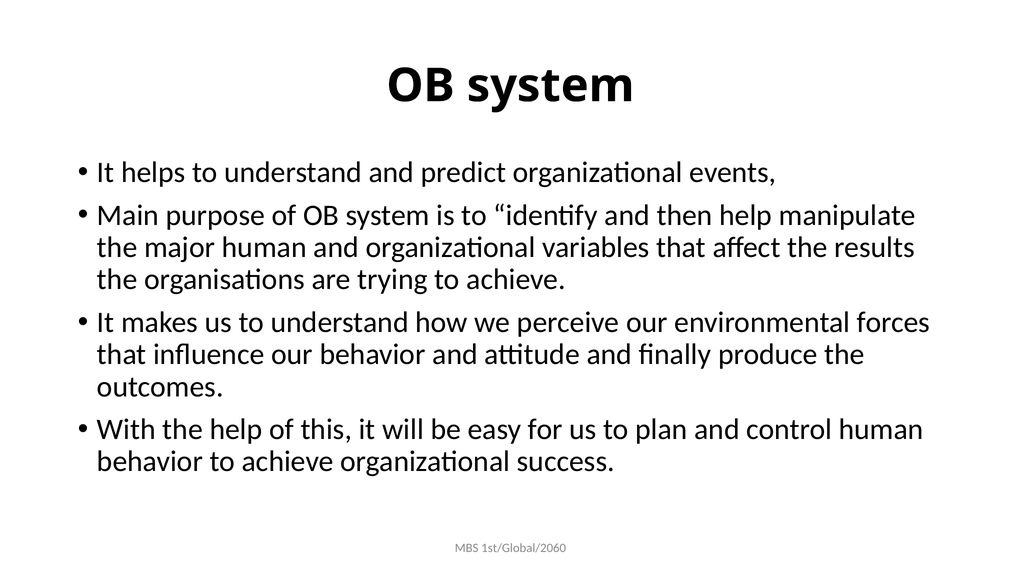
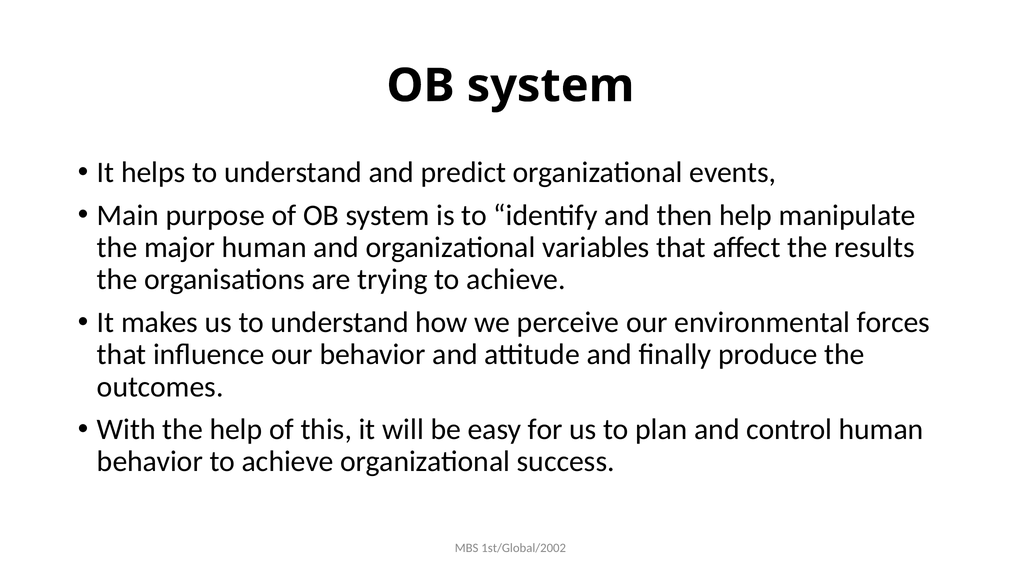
1st/Global/2060: 1st/Global/2060 -> 1st/Global/2002
